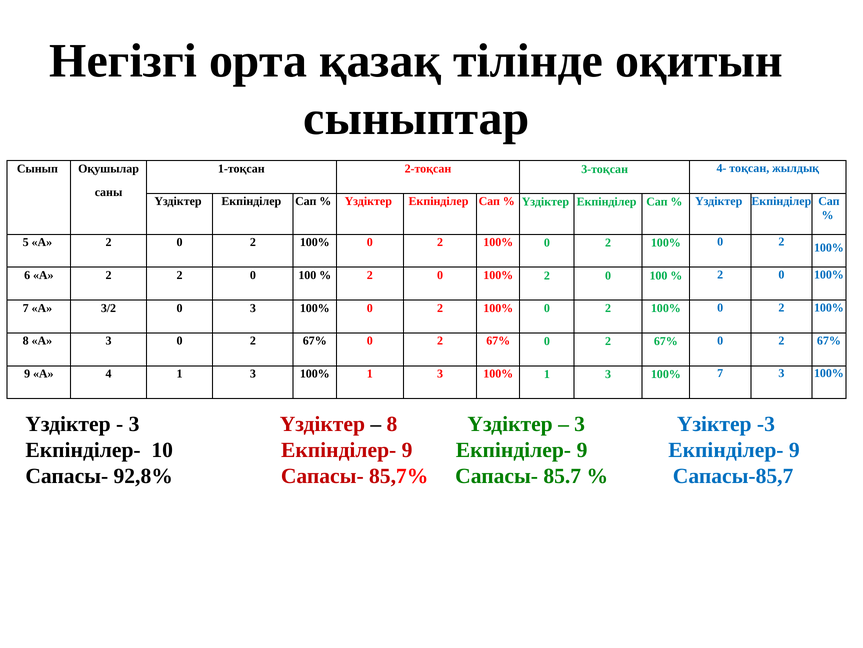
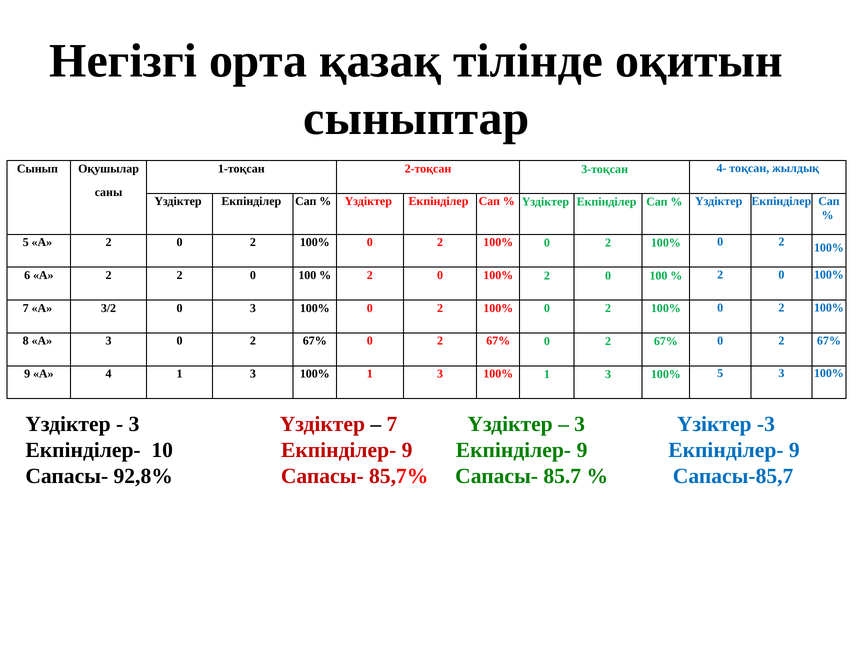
3 100% 7: 7 -> 5
8 at (392, 424): 8 -> 7
